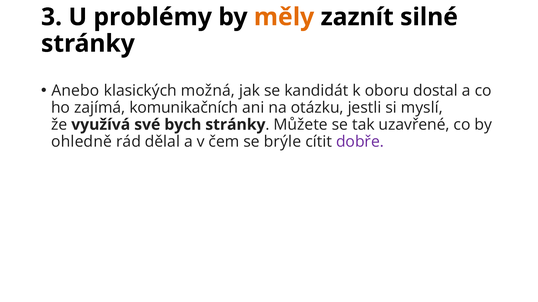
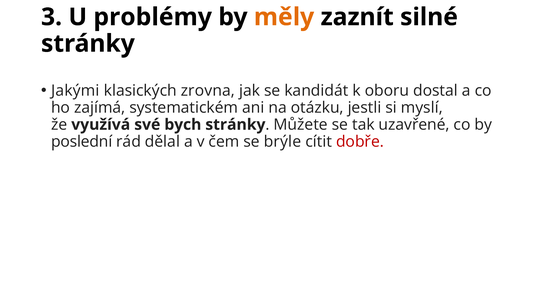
Anebo: Anebo -> Jakými
možná: možná -> zrovna
komunikačních: komunikačních -> systematickém
ohledně: ohledně -> poslední
dobře colour: purple -> red
